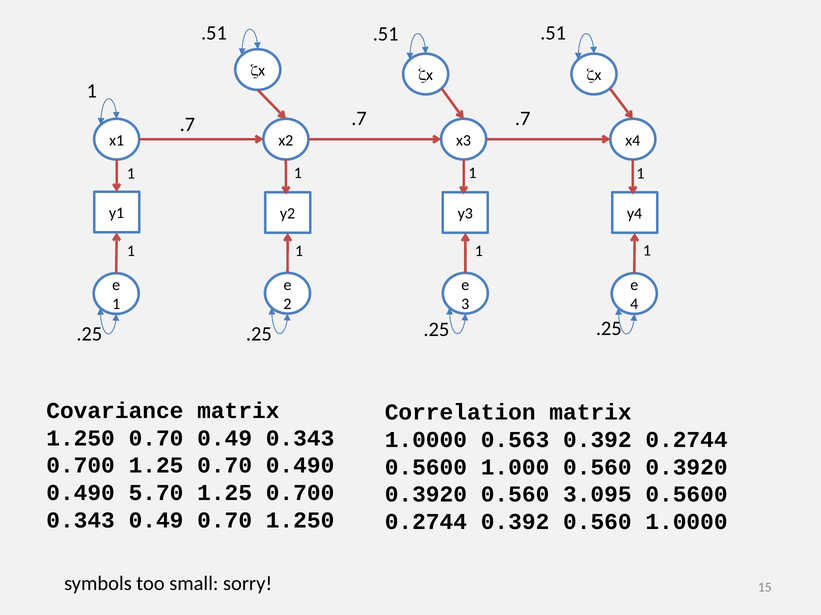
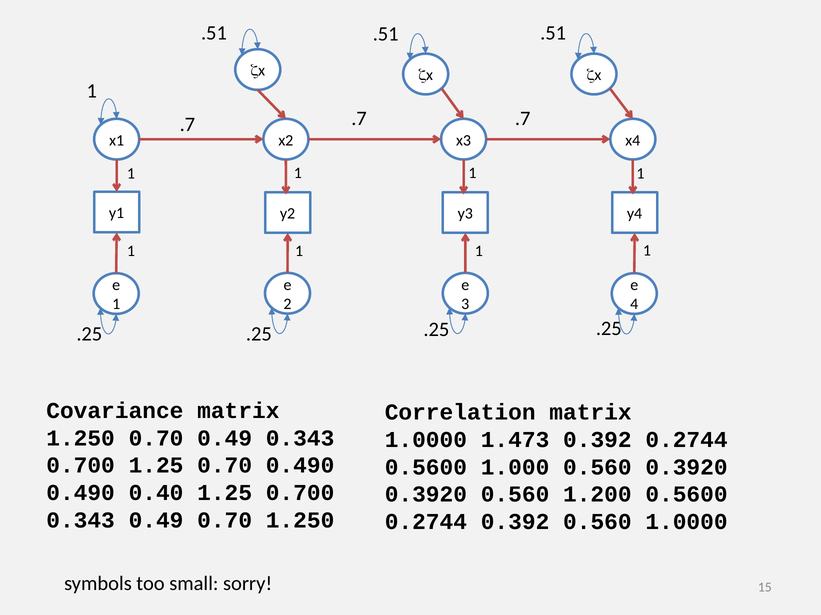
0.563: 0.563 -> 1.473
5.70: 5.70 -> 0.40
3.095: 3.095 -> 1.200
